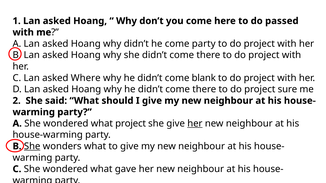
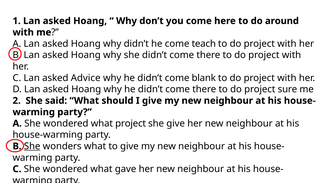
passed: passed -> around
come party: party -> teach
Where: Where -> Advice
her at (195, 124) underline: present -> none
